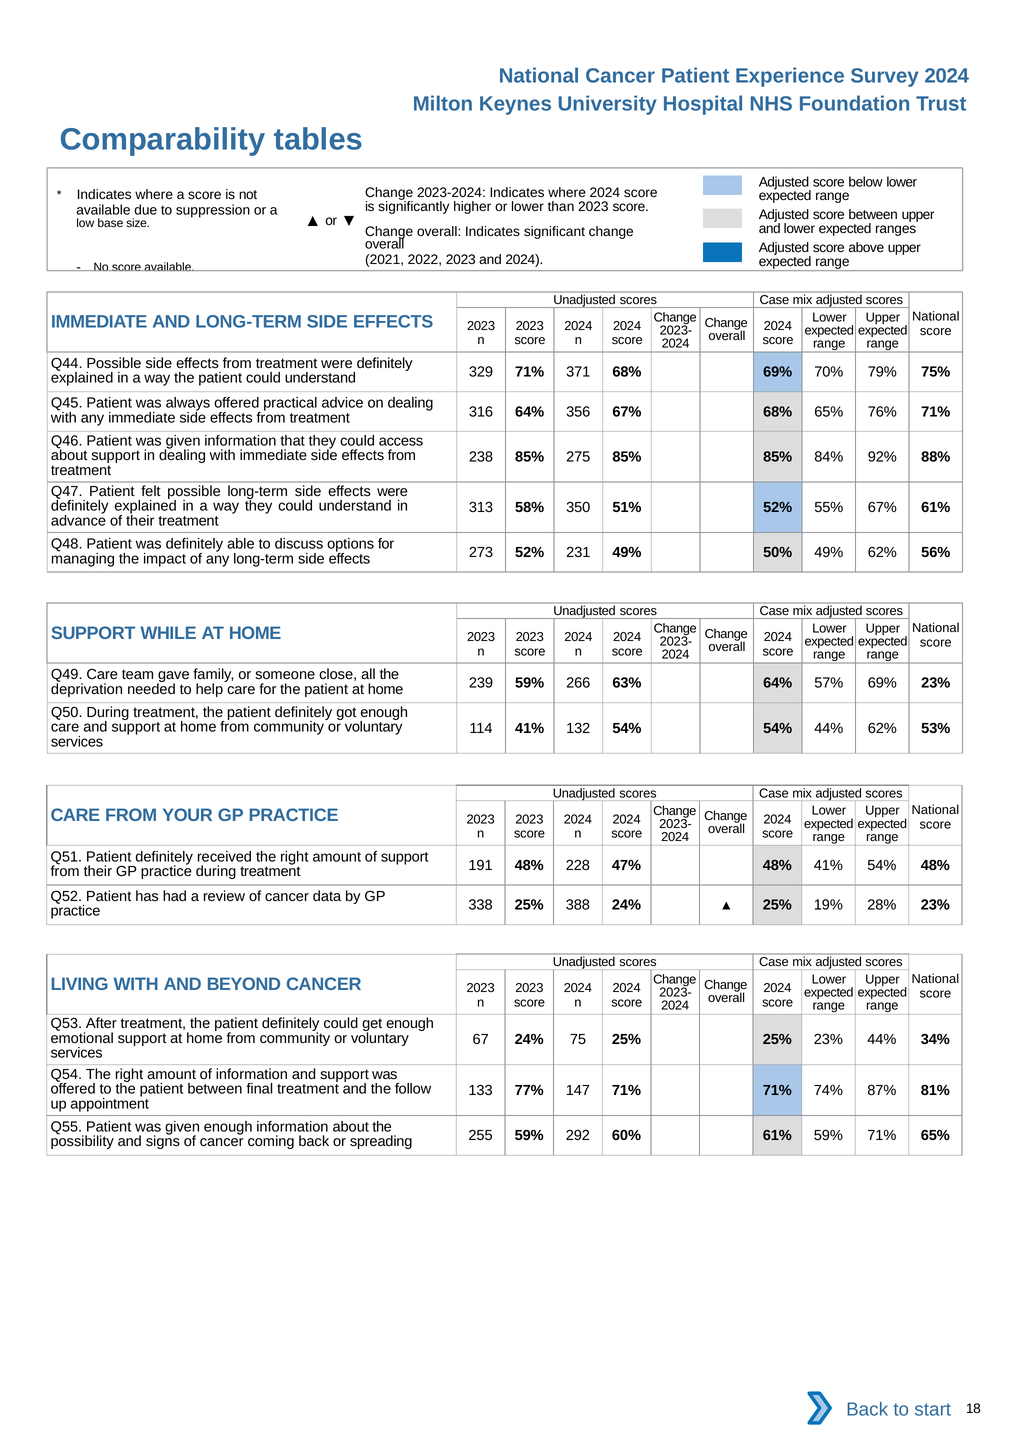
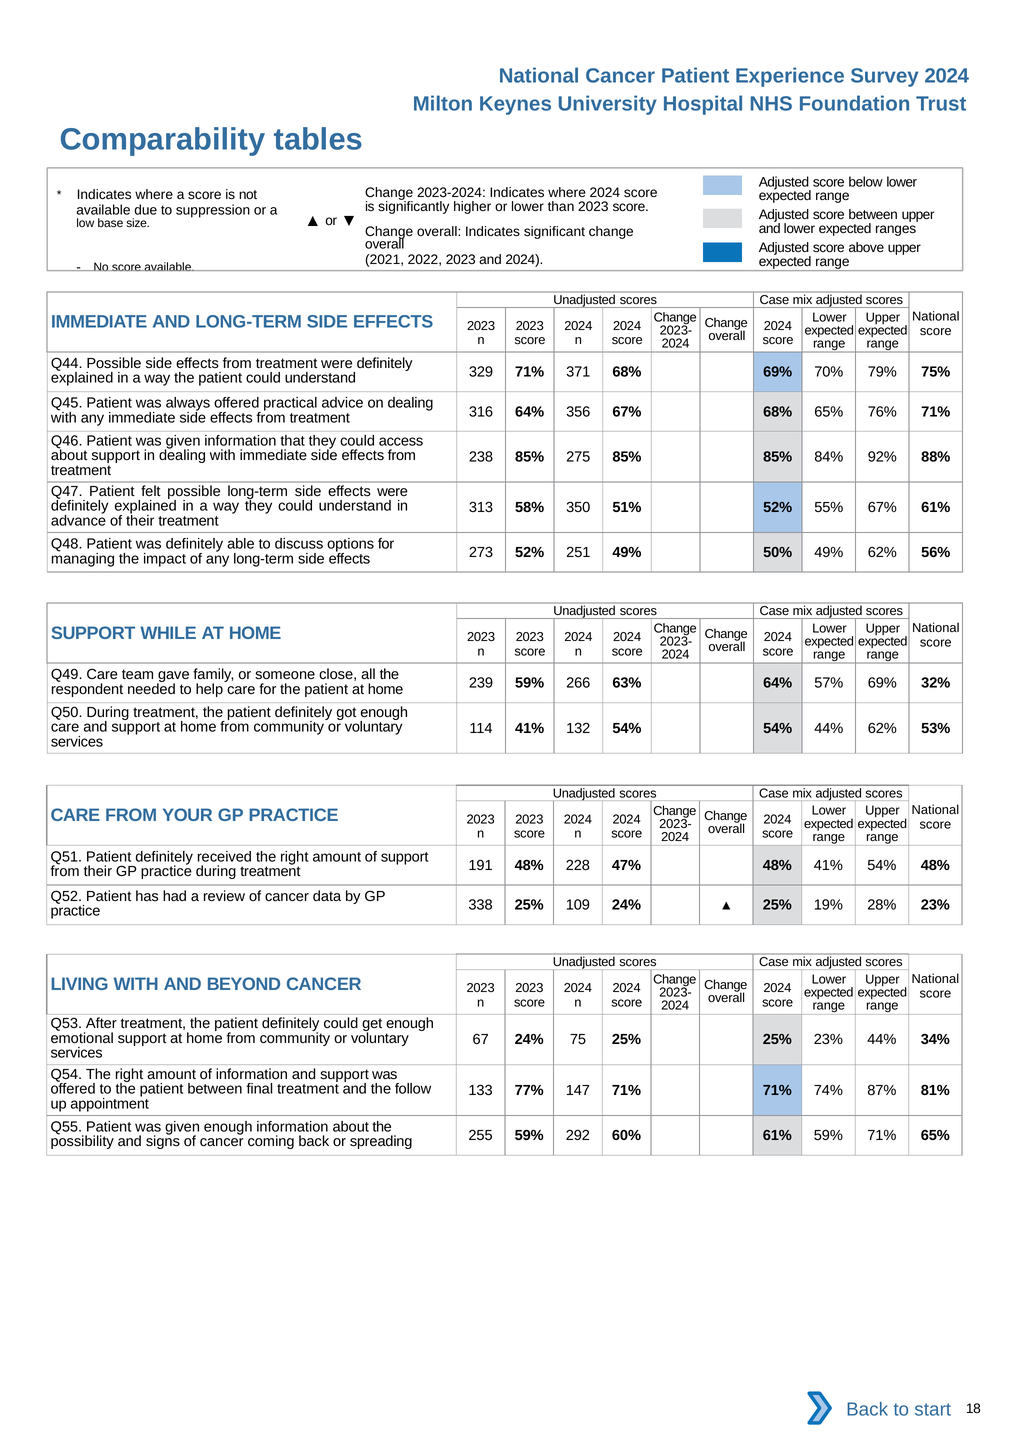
231: 231 -> 251
deprivation: deprivation -> respondent
69% 23%: 23% -> 32%
388: 388 -> 109
